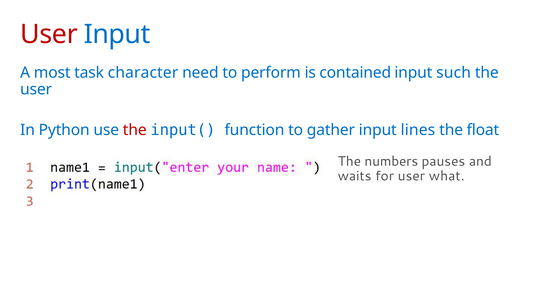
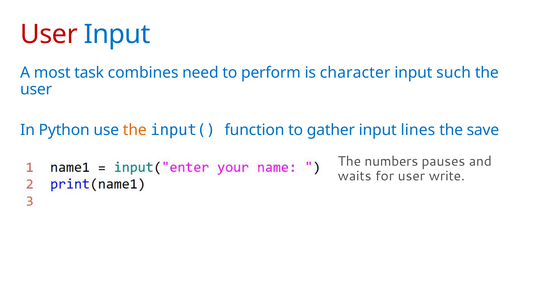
character: character -> combines
contained: contained -> character
the at (135, 130) colour: red -> orange
float: float -> save
what: what -> write
